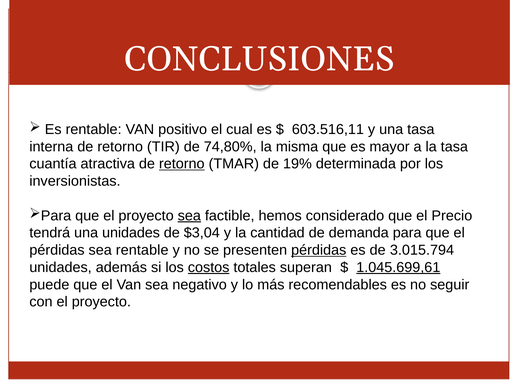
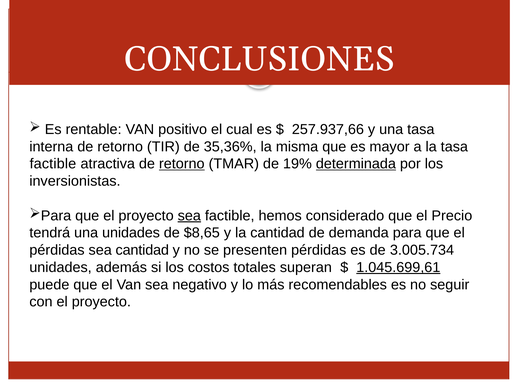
603.516,11: 603.516,11 -> 257.937,66
74,80%: 74,80% -> 35,36%
cuantía at (53, 164): cuantía -> factible
determinada underline: none -> present
$3,04: $3,04 -> $8,65
sea rentable: rentable -> cantidad
pérdidas at (319, 250) underline: present -> none
3.015.794: 3.015.794 -> 3.005.734
costos underline: present -> none
